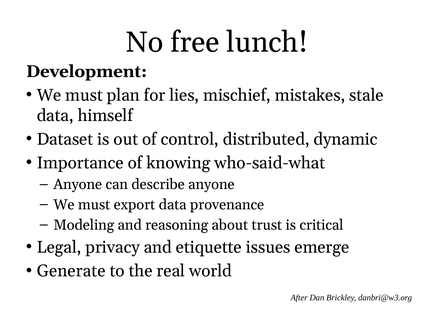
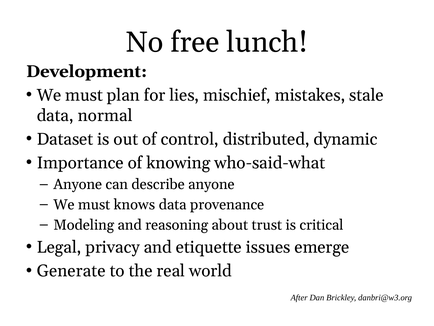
himself: himself -> normal
export: export -> knows
